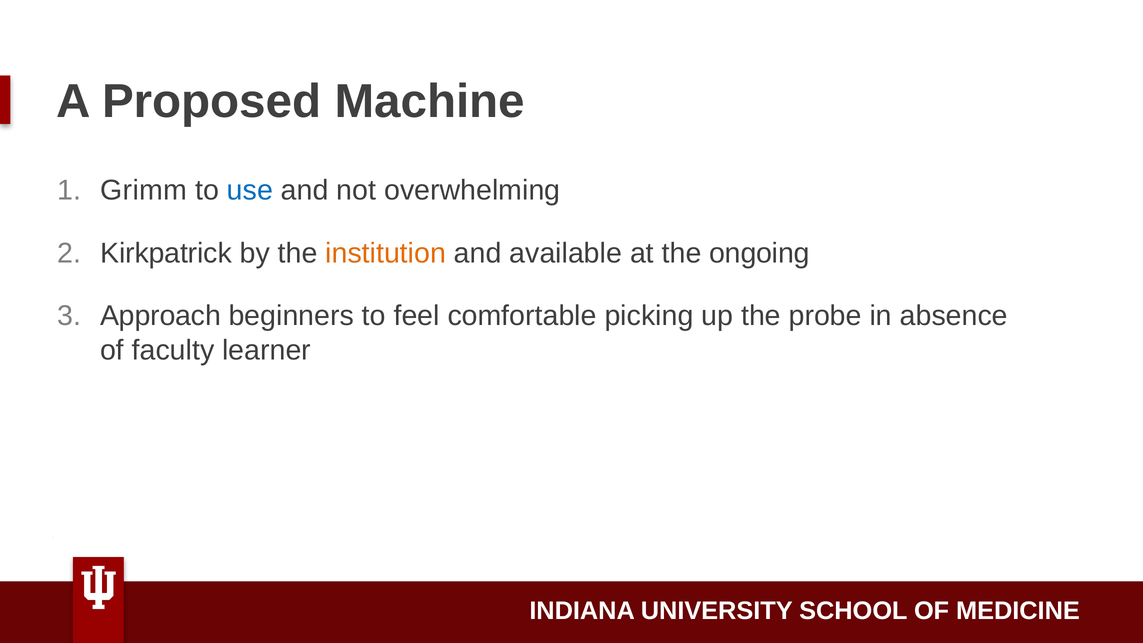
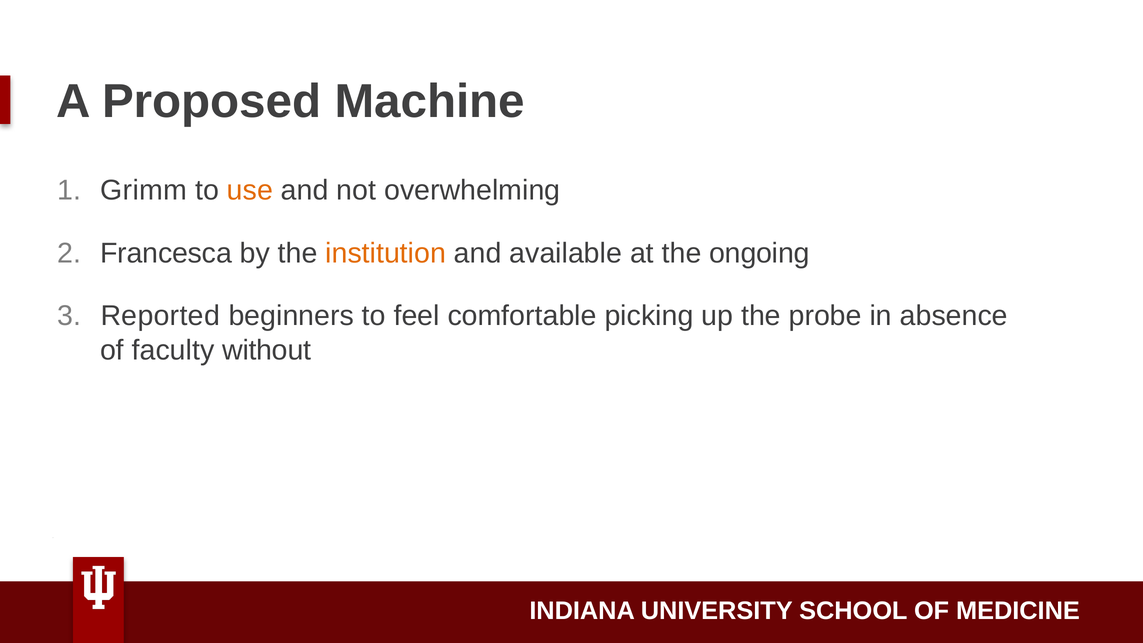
use colour: blue -> orange
Kirkpatrick: Kirkpatrick -> Francesca
Approach: Approach -> Reported
learner: learner -> without
